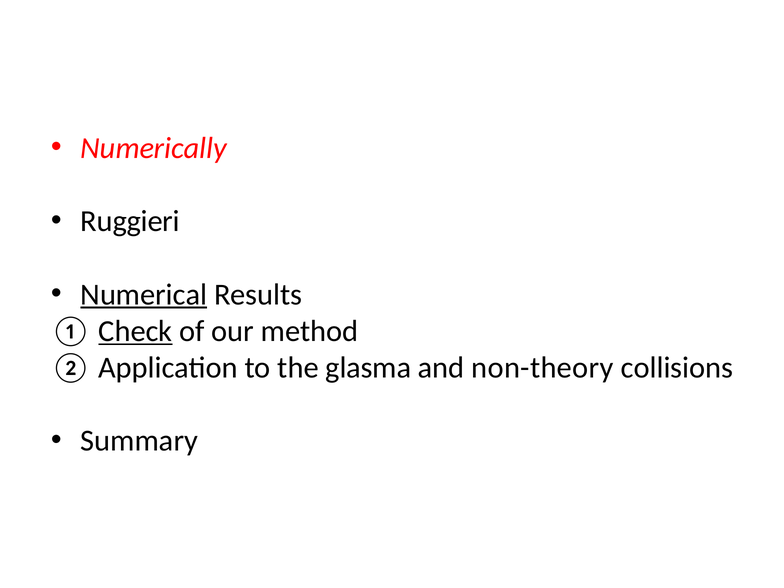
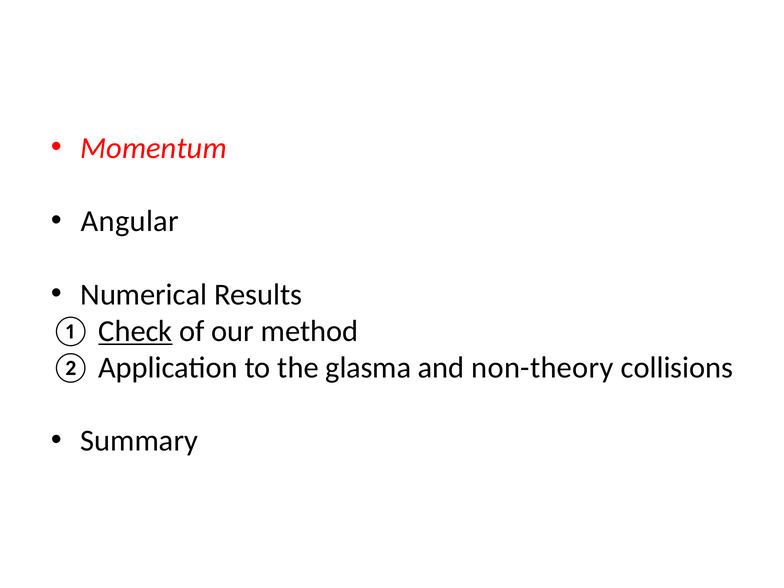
Numerically: Numerically -> Momentum
Ruggieri: Ruggieri -> Angular
Numerical underline: present -> none
